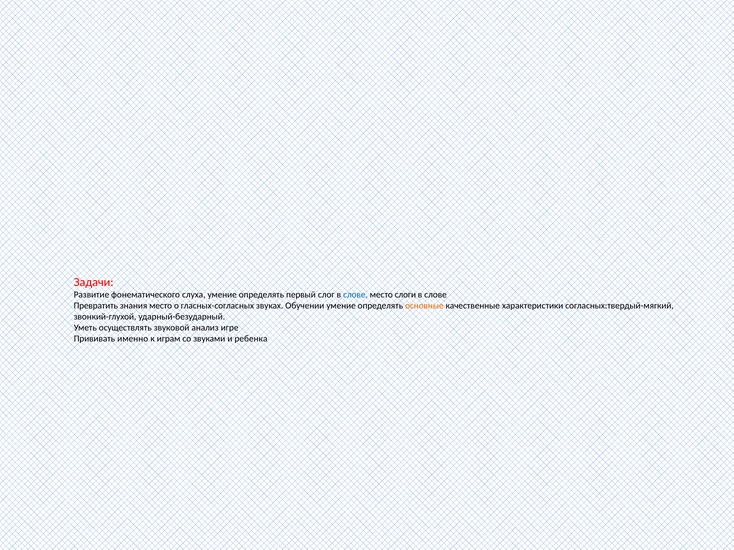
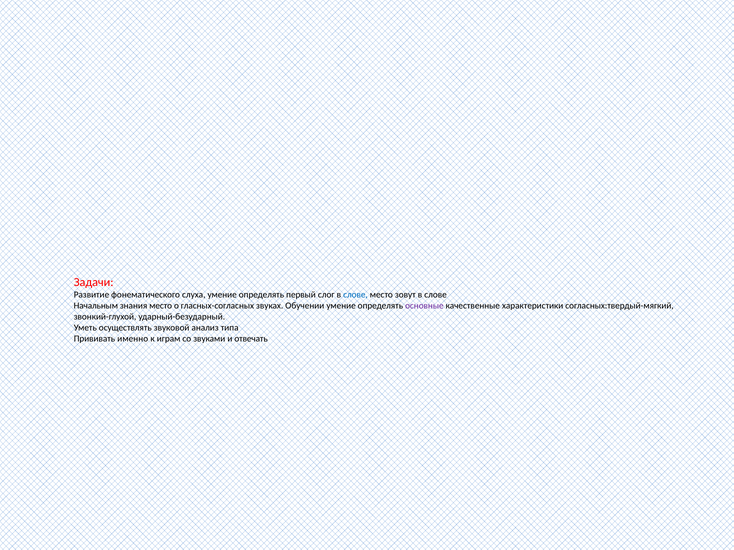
слоги: слоги -> зовут
Превратить: Превратить -> Начальным
основные colour: orange -> purple
игре: игре -> типа
ребенка: ребенка -> отвечать
